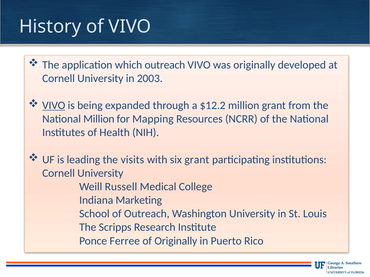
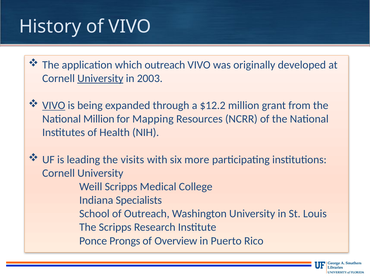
University at (100, 78) underline: none -> present
six grant: grant -> more
Weill Russell: Russell -> Scripps
Marketing: Marketing -> Specialists
Ferree: Ferree -> Prongs
of Originally: Originally -> Overview
